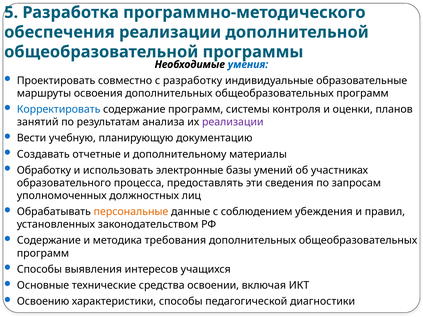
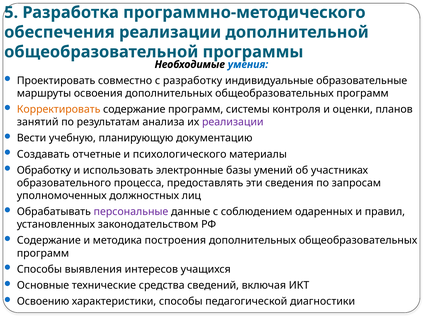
Корректировать colour: blue -> orange
дополнительному: дополнительному -> психологического
персональные colour: orange -> purple
убеждения: убеждения -> одаренных
требования: требования -> построения
освоении: освоении -> сведений
